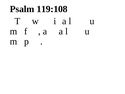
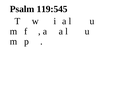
119:108: 119:108 -> 119:545
